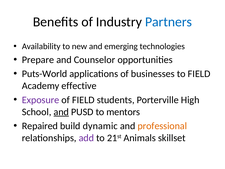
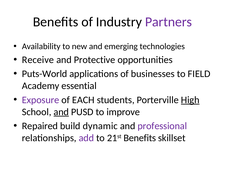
Partners colour: blue -> purple
Prepare: Prepare -> Receive
Counselor: Counselor -> Protective
effective: effective -> essential
of FIELD: FIELD -> EACH
High underline: none -> present
mentors: mentors -> improve
professional colour: orange -> purple
21st Animals: Animals -> Benefits
